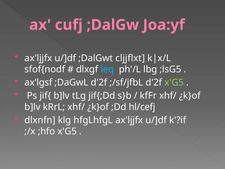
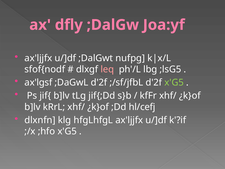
cufj: cufj -> dfly
cljjflxt: cljjflxt -> nufpg
leq colour: light blue -> pink
